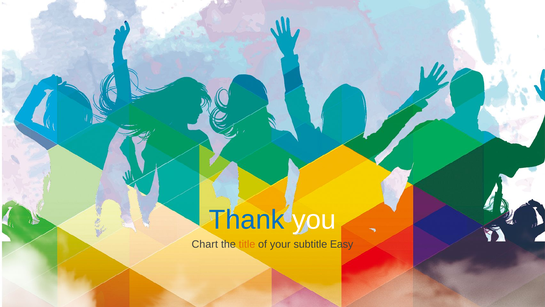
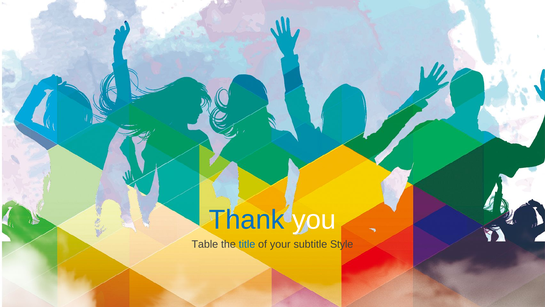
Chart: Chart -> Table
title colour: orange -> blue
Easy: Easy -> Style
